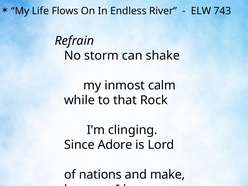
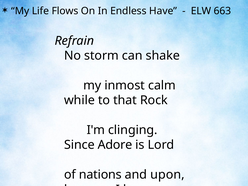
River: River -> Have
743: 743 -> 663
make: make -> upon
